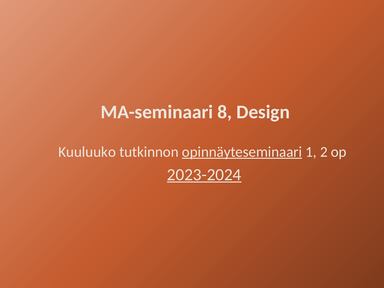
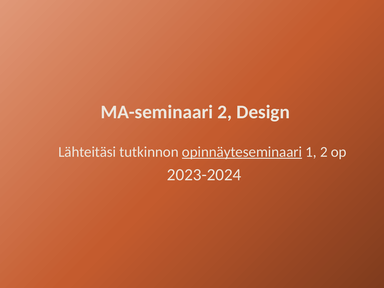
MA-seminaari 8: 8 -> 2
Kuuluuko: Kuuluuko -> Lähteitäsi
2023-2024 underline: present -> none
